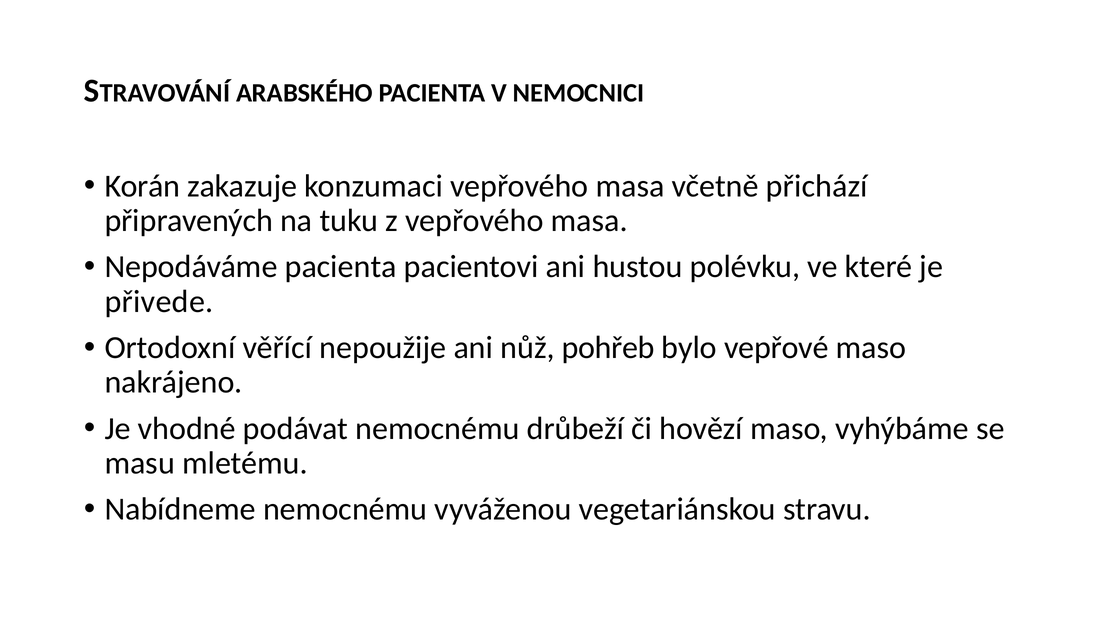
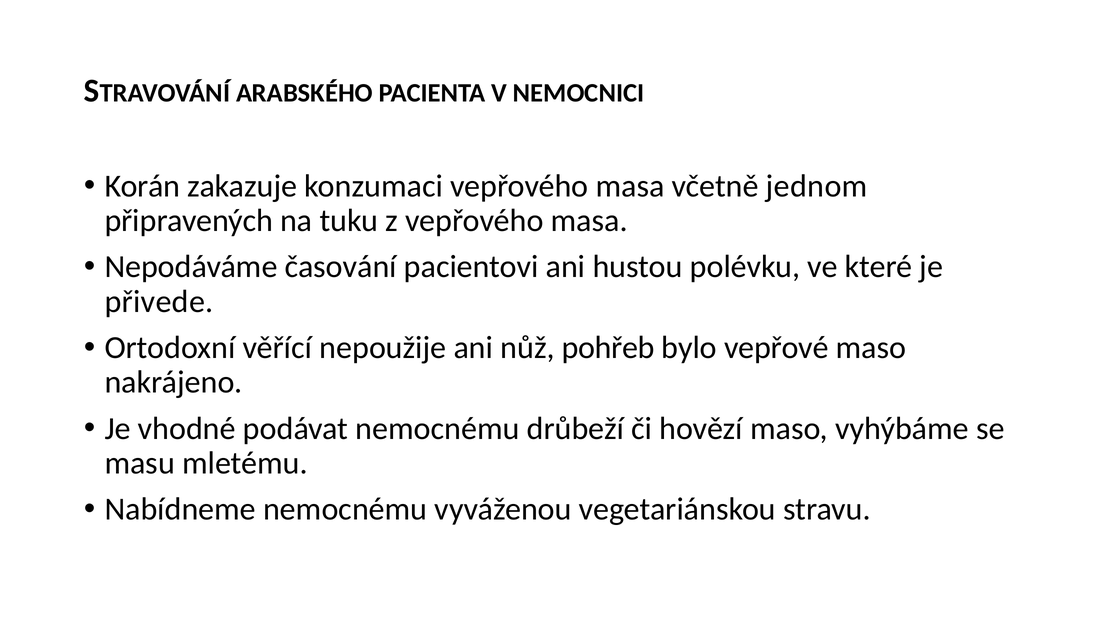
přichází: přichází -> jednom
Nepodáváme pacienta: pacienta -> časování
